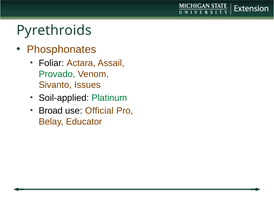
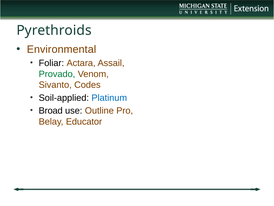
Phosphonates: Phosphonates -> Environmental
Issues: Issues -> Codes
Platinum colour: green -> blue
Official: Official -> Outline
